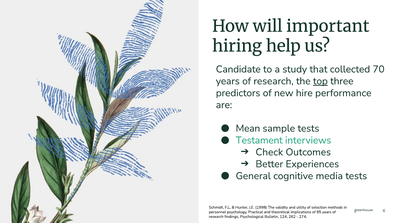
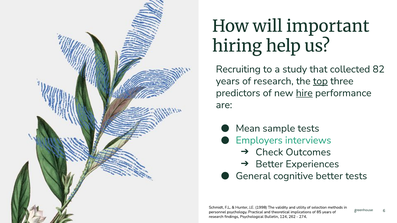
Candidate: Candidate -> Recruiting
70: 70 -> 82
hire underline: none -> present
Testament: Testament -> Employers
cognitive media: media -> better
